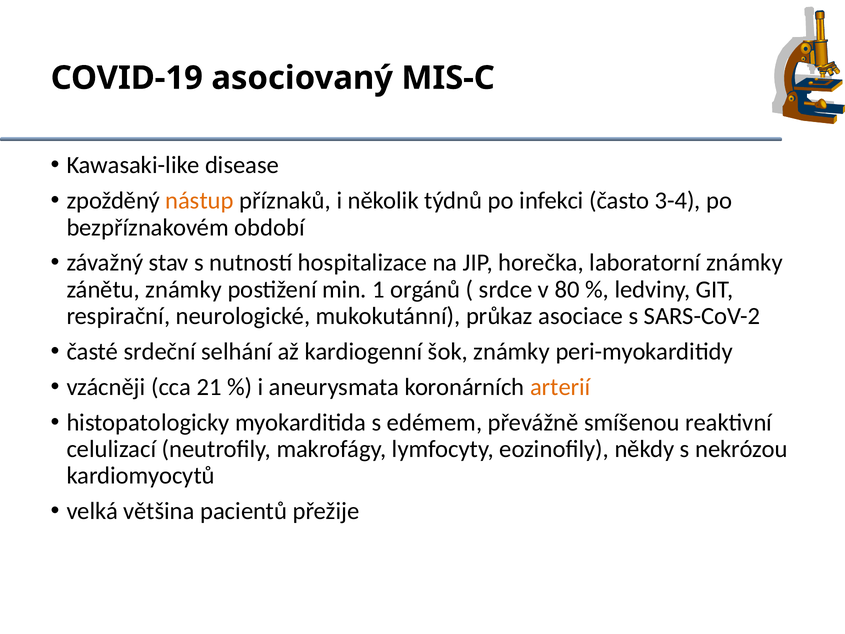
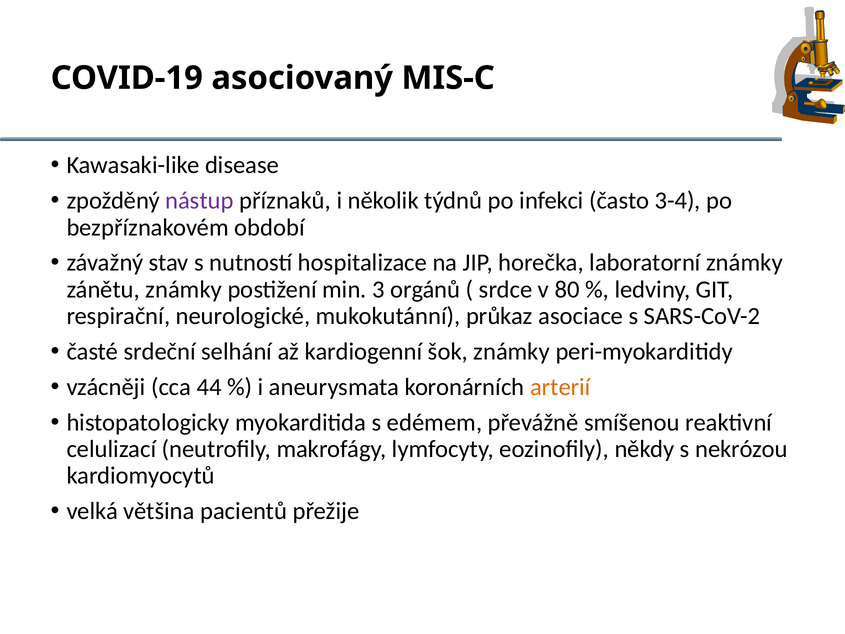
nástup colour: orange -> purple
1: 1 -> 3
21: 21 -> 44
